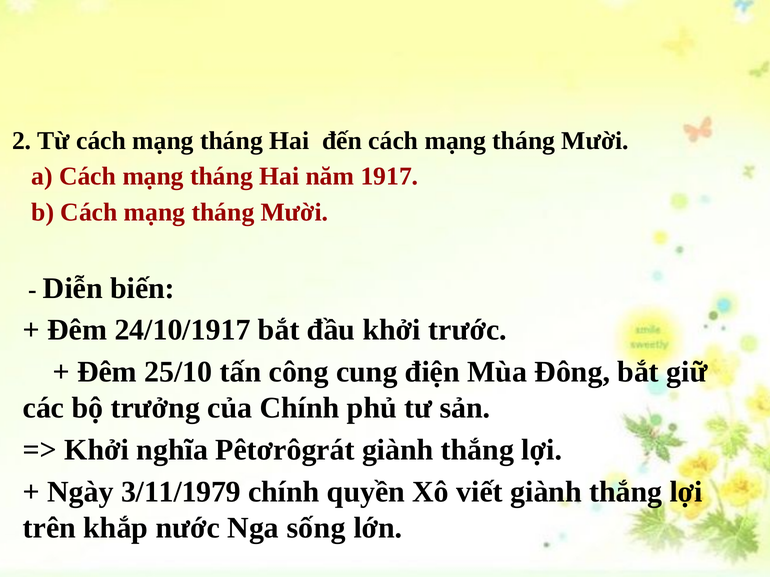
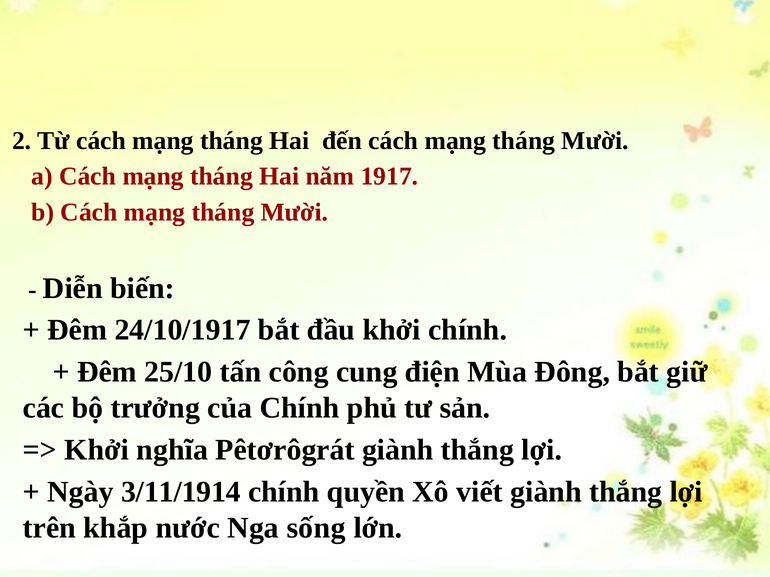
khởi trước: trước -> chính
3/11/1979: 3/11/1979 -> 3/11/1914
